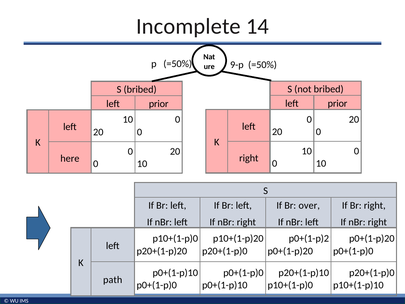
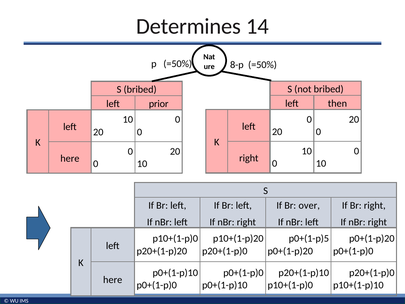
Incomplete: Incomplete -> Determines
9-p: 9-p -> 8-p
prior at (338, 103): prior -> then
p0+(1-p)2: p0+(1-p)2 -> p0+(1-p)5
path at (113, 280): path -> here
